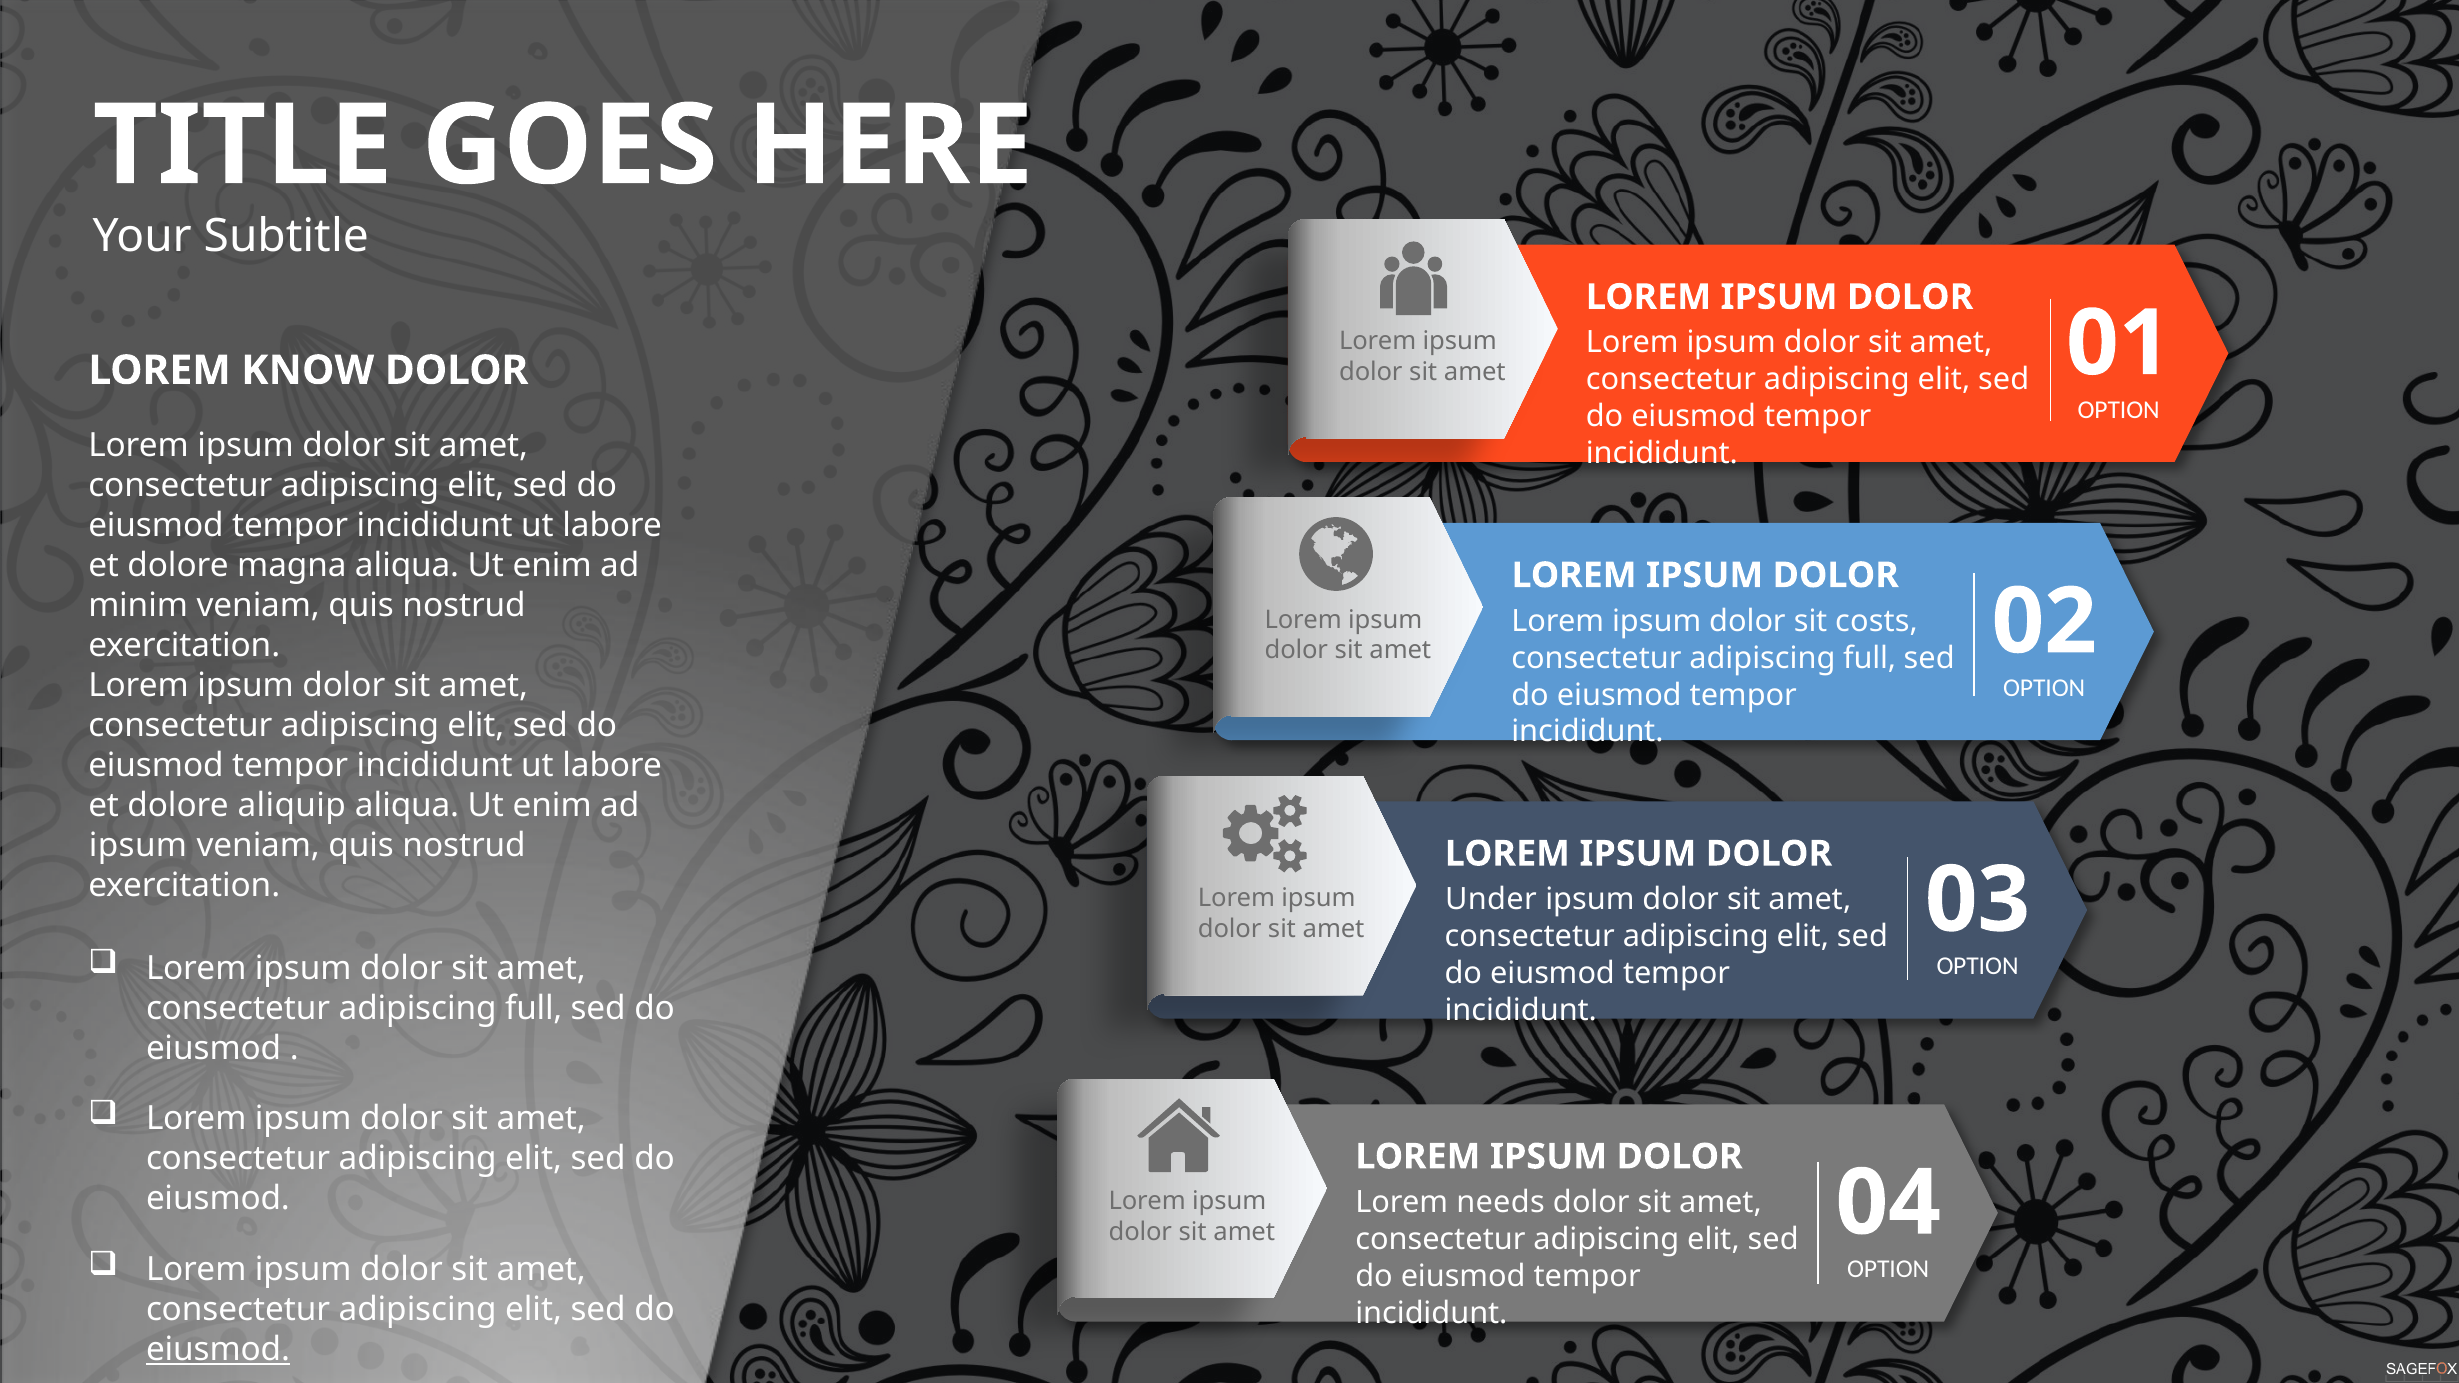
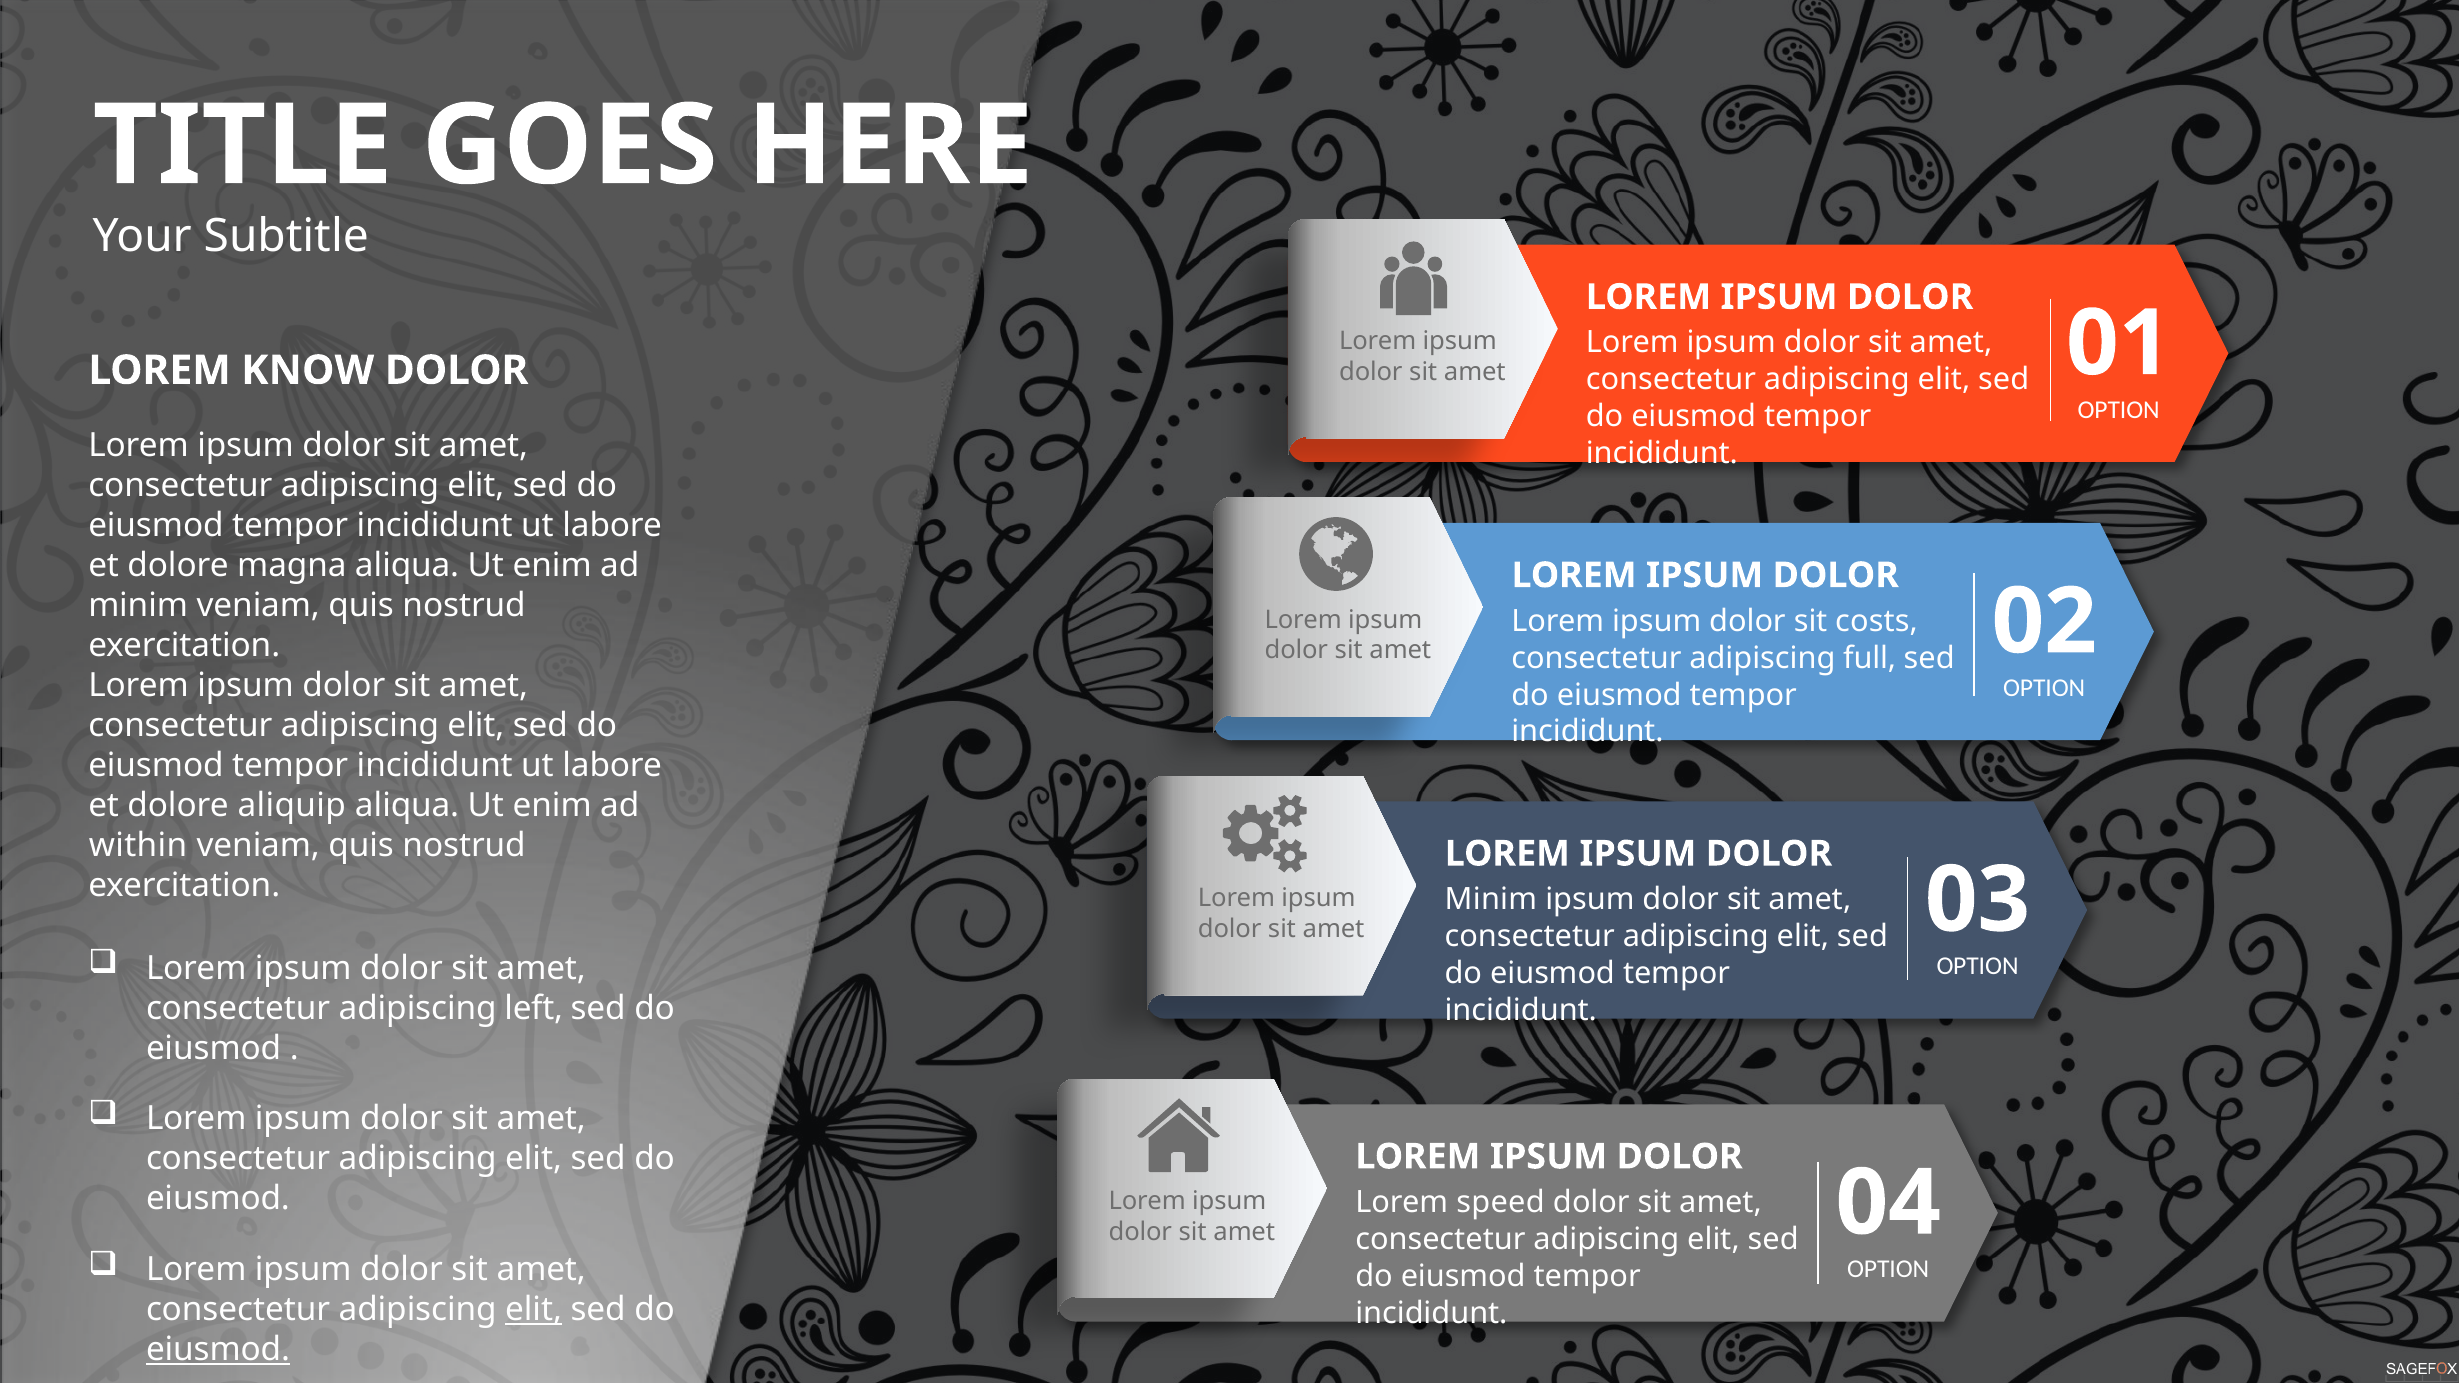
ipsum at (138, 845): ipsum -> within
Under at (1491, 900): Under -> Minim
full at (534, 1008): full -> left
needs: needs -> speed
elit at (534, 1310) underline: none -> present
